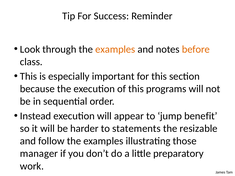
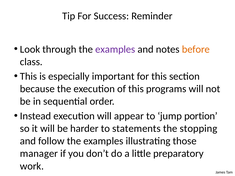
examples at (115, 49) colour: orange -> purple
benefit: benefit -> portion
resizable: resizable -> stopping
